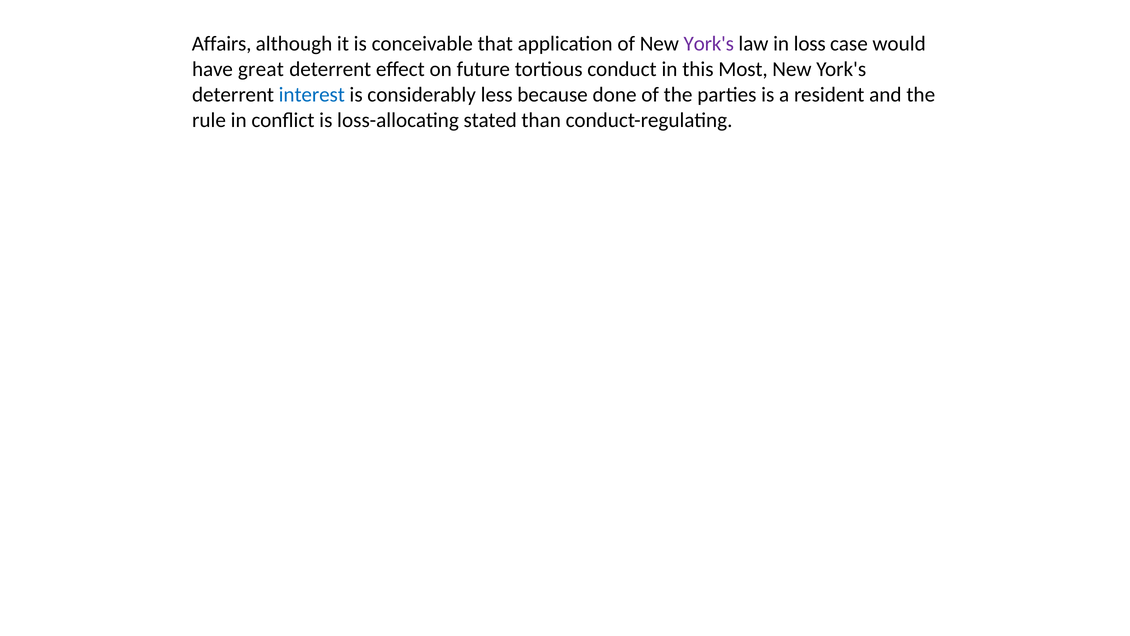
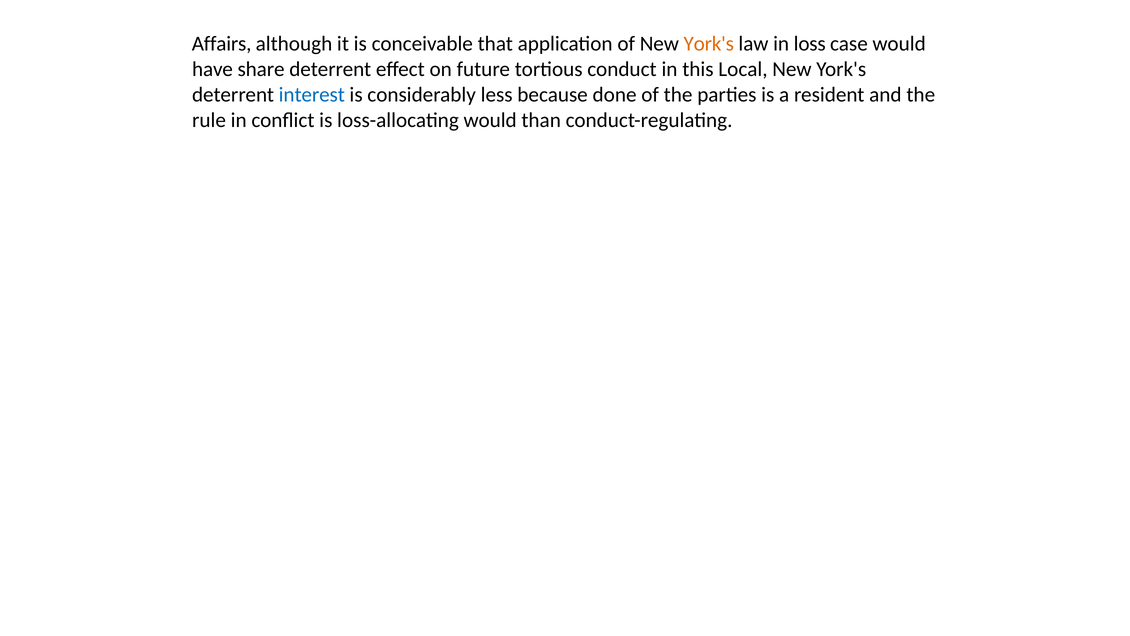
York's at (709, 44) colour: purple -> orange
great: great -> share
Most: Most -> Local
loss-allocating stated: stated -> would
